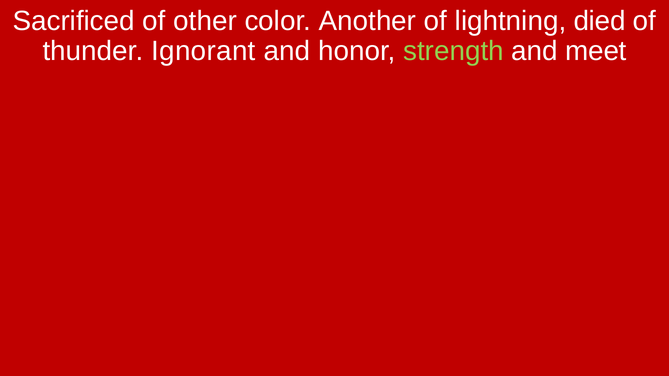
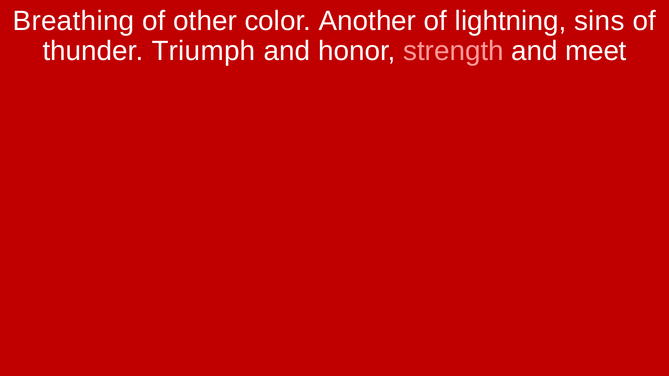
Sacrificed: Sacrificed -> Breathing
died: died -> sins
Ignorant: Ignorant -> Triumph
strength colour: light green -> pink
